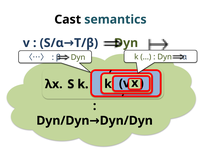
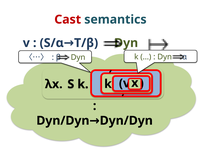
Cast colour: black -> red
